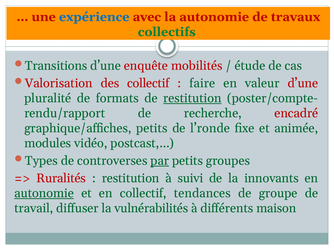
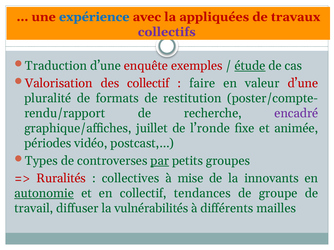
la autonomie: autonomie -> appliquées
collectifs colour: green -> purple
Transitions: Transitions -> Traduction
mobilités: mobilités -> exemples
étude underline: none -> present
restitution at (192, 98) underline: present -> none
encadré colour: red -> purple
graphique/affiches petits: petits -> juillet
modules: modules -> périodes
restitution at (131, 179): restitution -> collectives
suivi: suivi -> mise
maison: maison -> mailles
